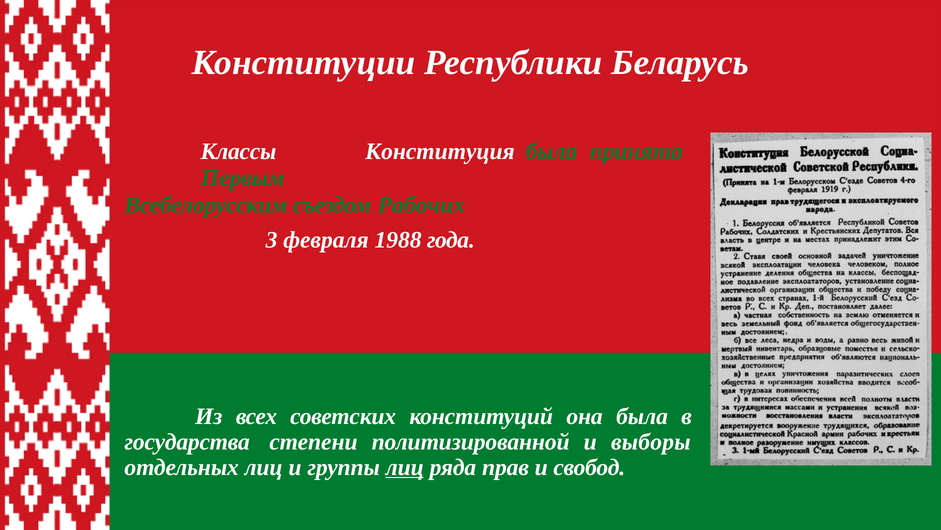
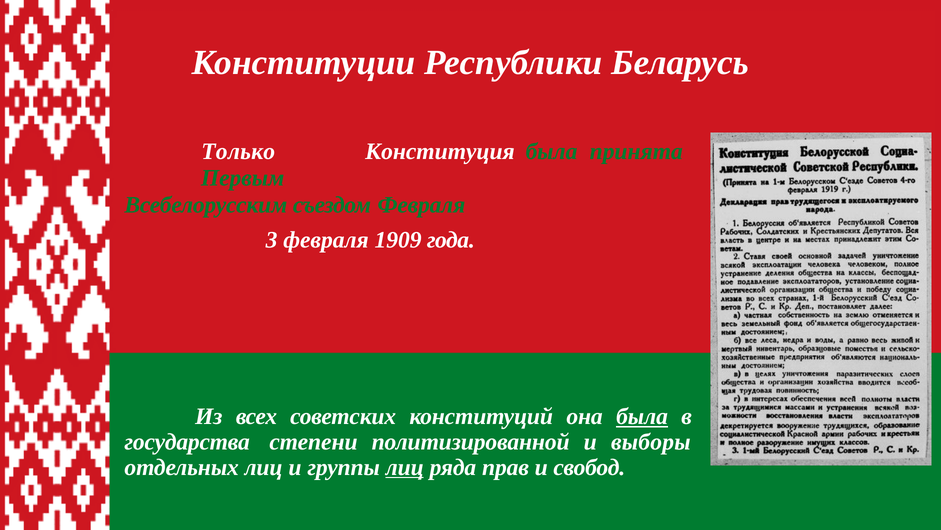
Классы: Классы -> Только
съездом Рабочих: Рабочих -> Февраля
1988: 1988 -> 1909
была at (642, 416) underline: none -> present
